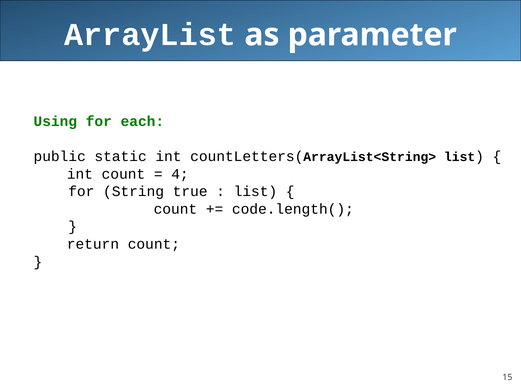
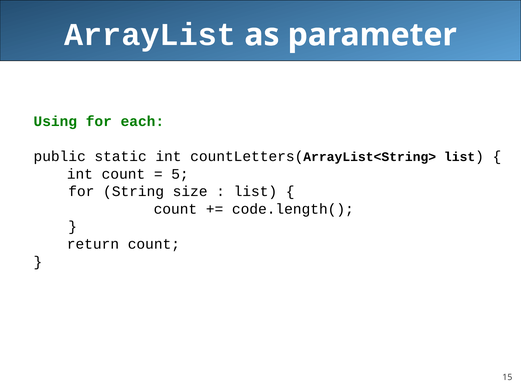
4: 4 -> 5
true: true -> size
